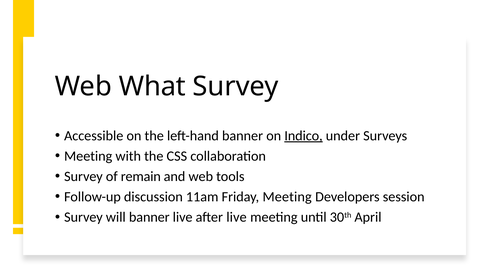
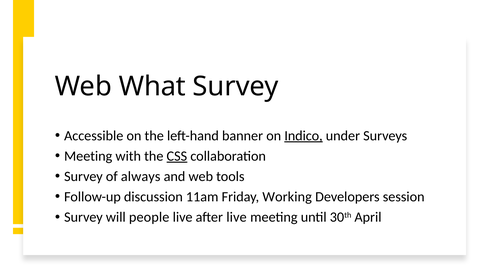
CSS underline: none -> present
remain: remain -> always
Friday Meeting: Meeting -> Working
will banner: banner -> people
